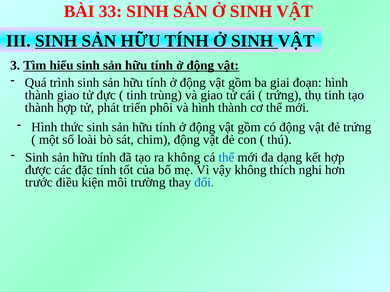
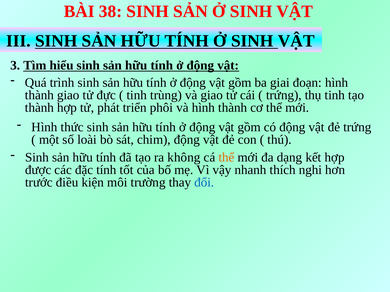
33: 33 -> 38
thể at (226, 158) colour: blue -> orange
vậy không: không -> nhanh
